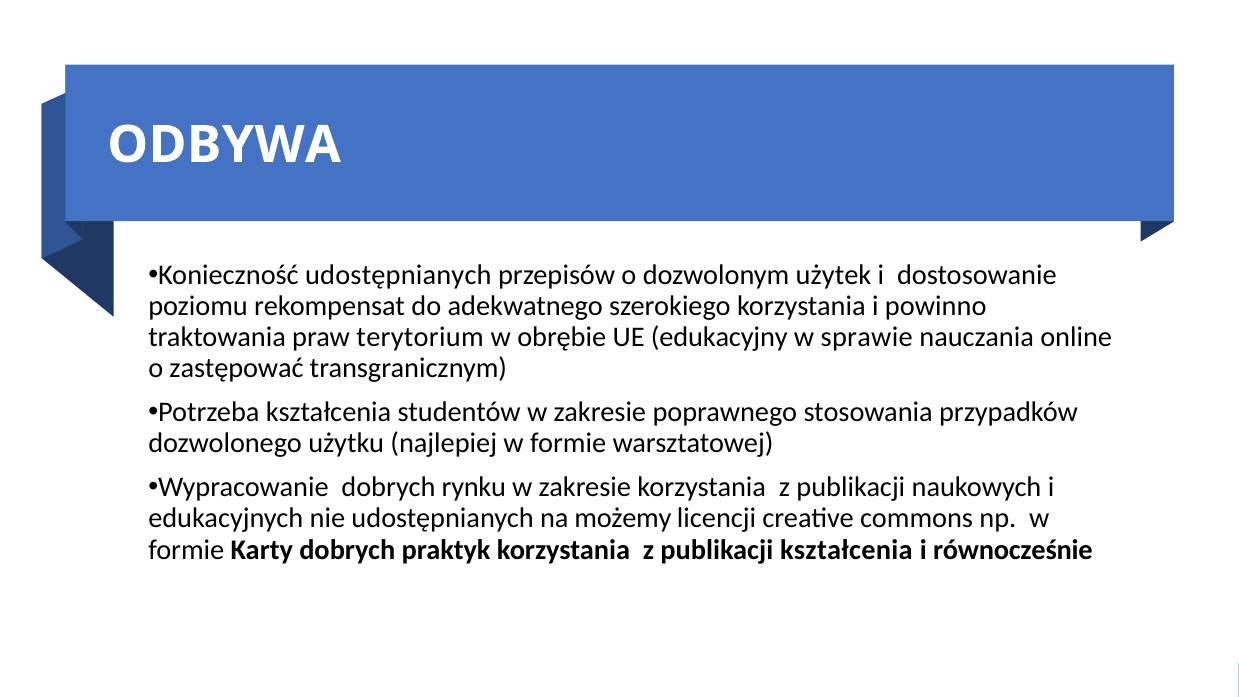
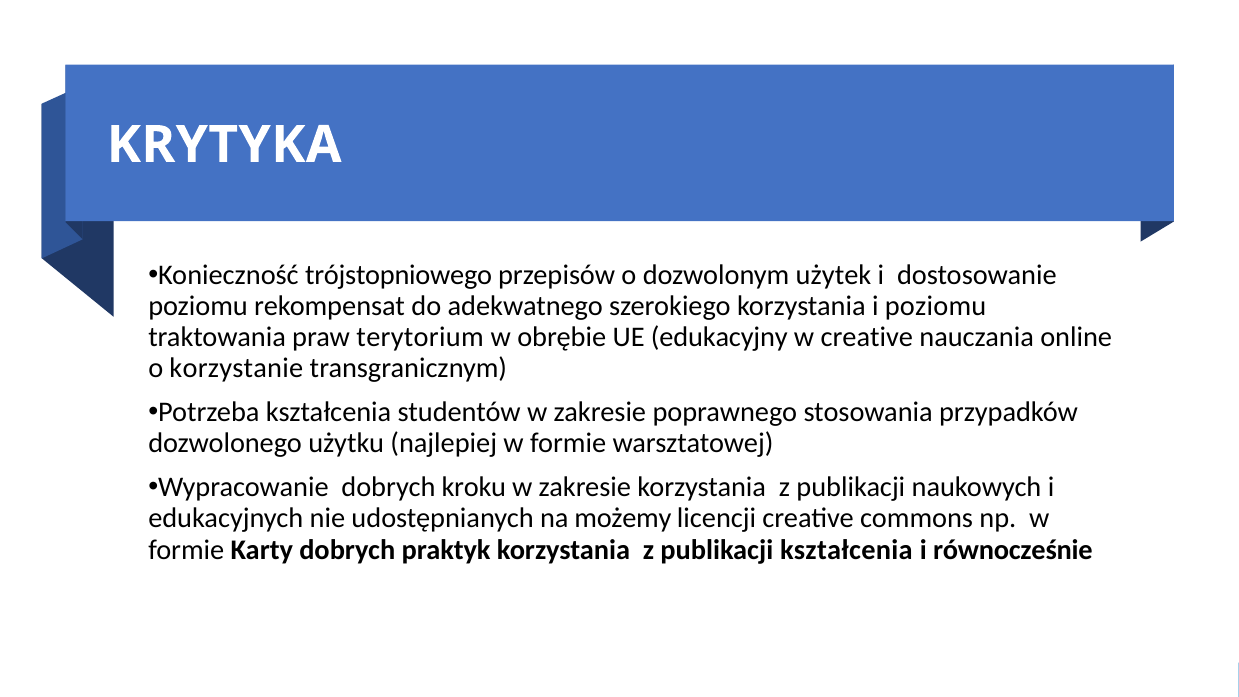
ODBYWA: ODBYWA -> KRYTYKA
Konieczność udostępnianych: udostępnianych -> trójstopniowego
i powinno: powinno -> poziomu
w sprawie: sprawie -> creative
zastępować: zastępować -> korzystanie
rynku: rynku -> kroku
